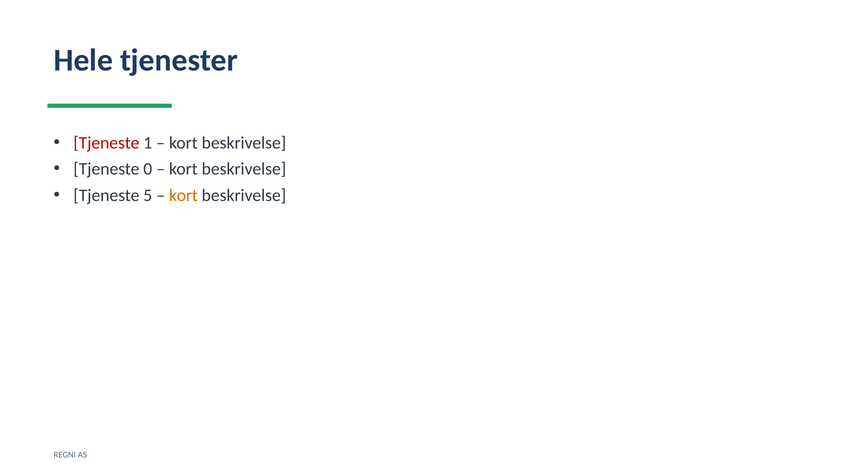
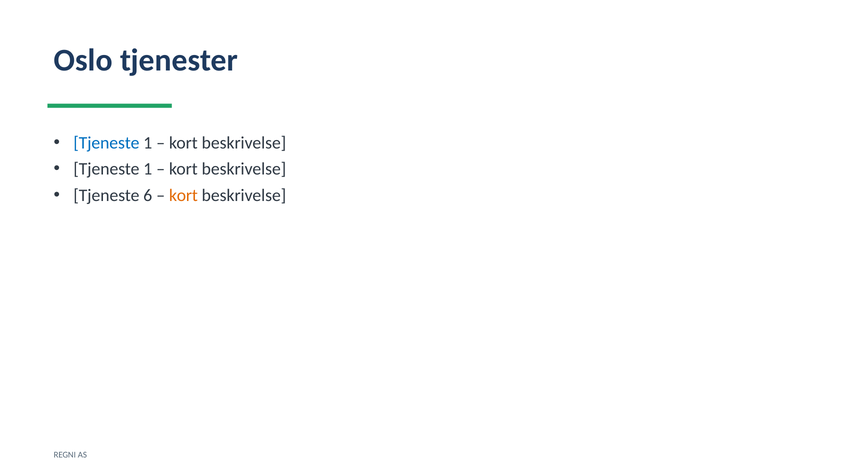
Hele: Hele -> Oslo
Tjeneste at (106, 143) colour: red -> blue
0 at (148, 169): 0 -> 1
5: 5 -> 6
